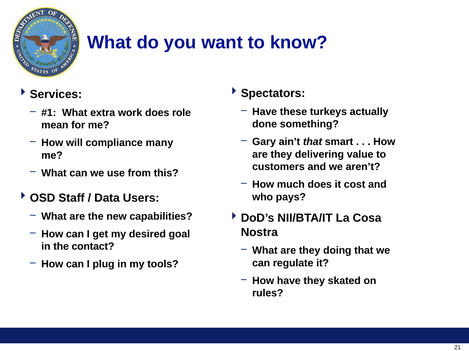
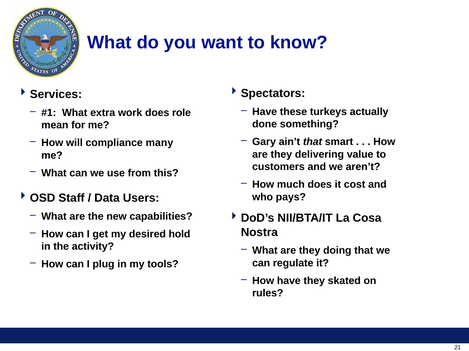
goal: goal -> hold
contact: contact -> activity
